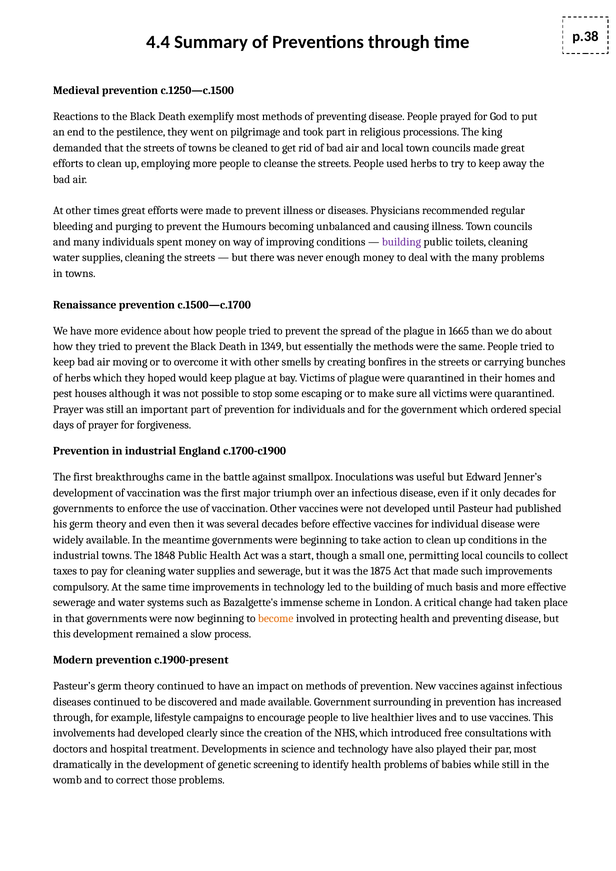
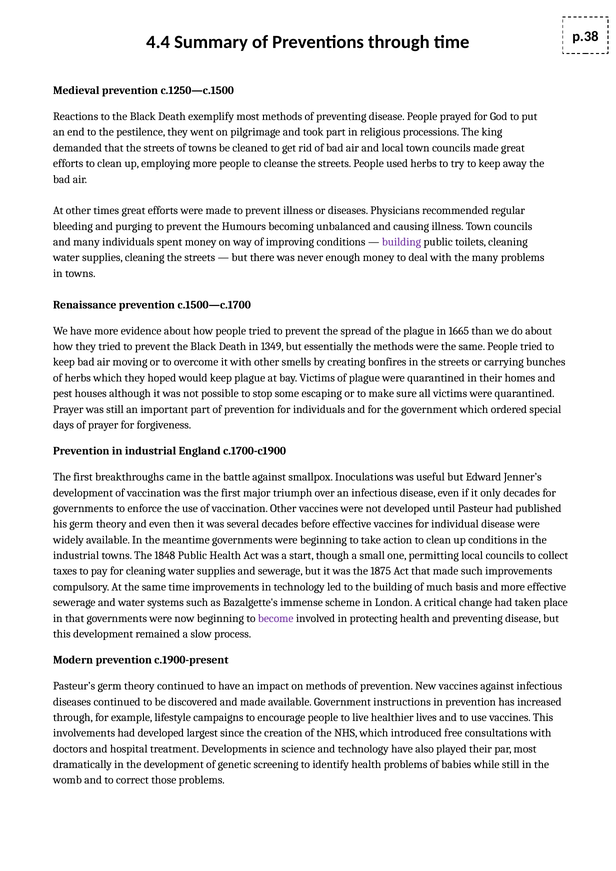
become colour: orange -> purple
surrounding: surrounding -> instructions
clearly: clearly -> largest
